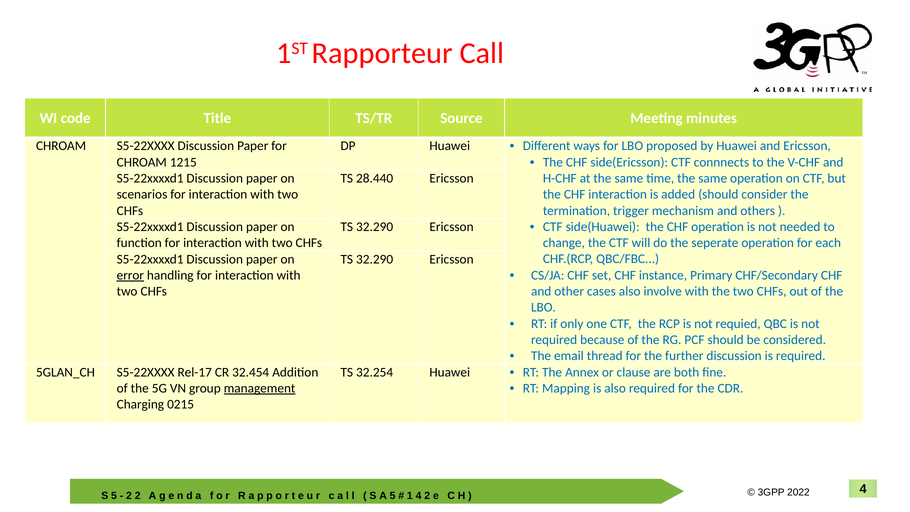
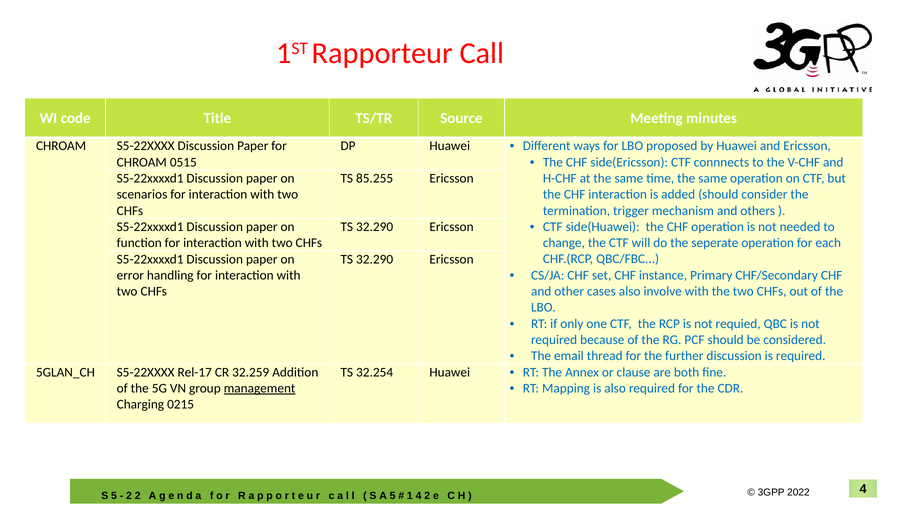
1215: 1215 -> 0515
28.440: 28.440 -> 85.255
error underline: present -> none
32.454: 32.454 -> 32.259
